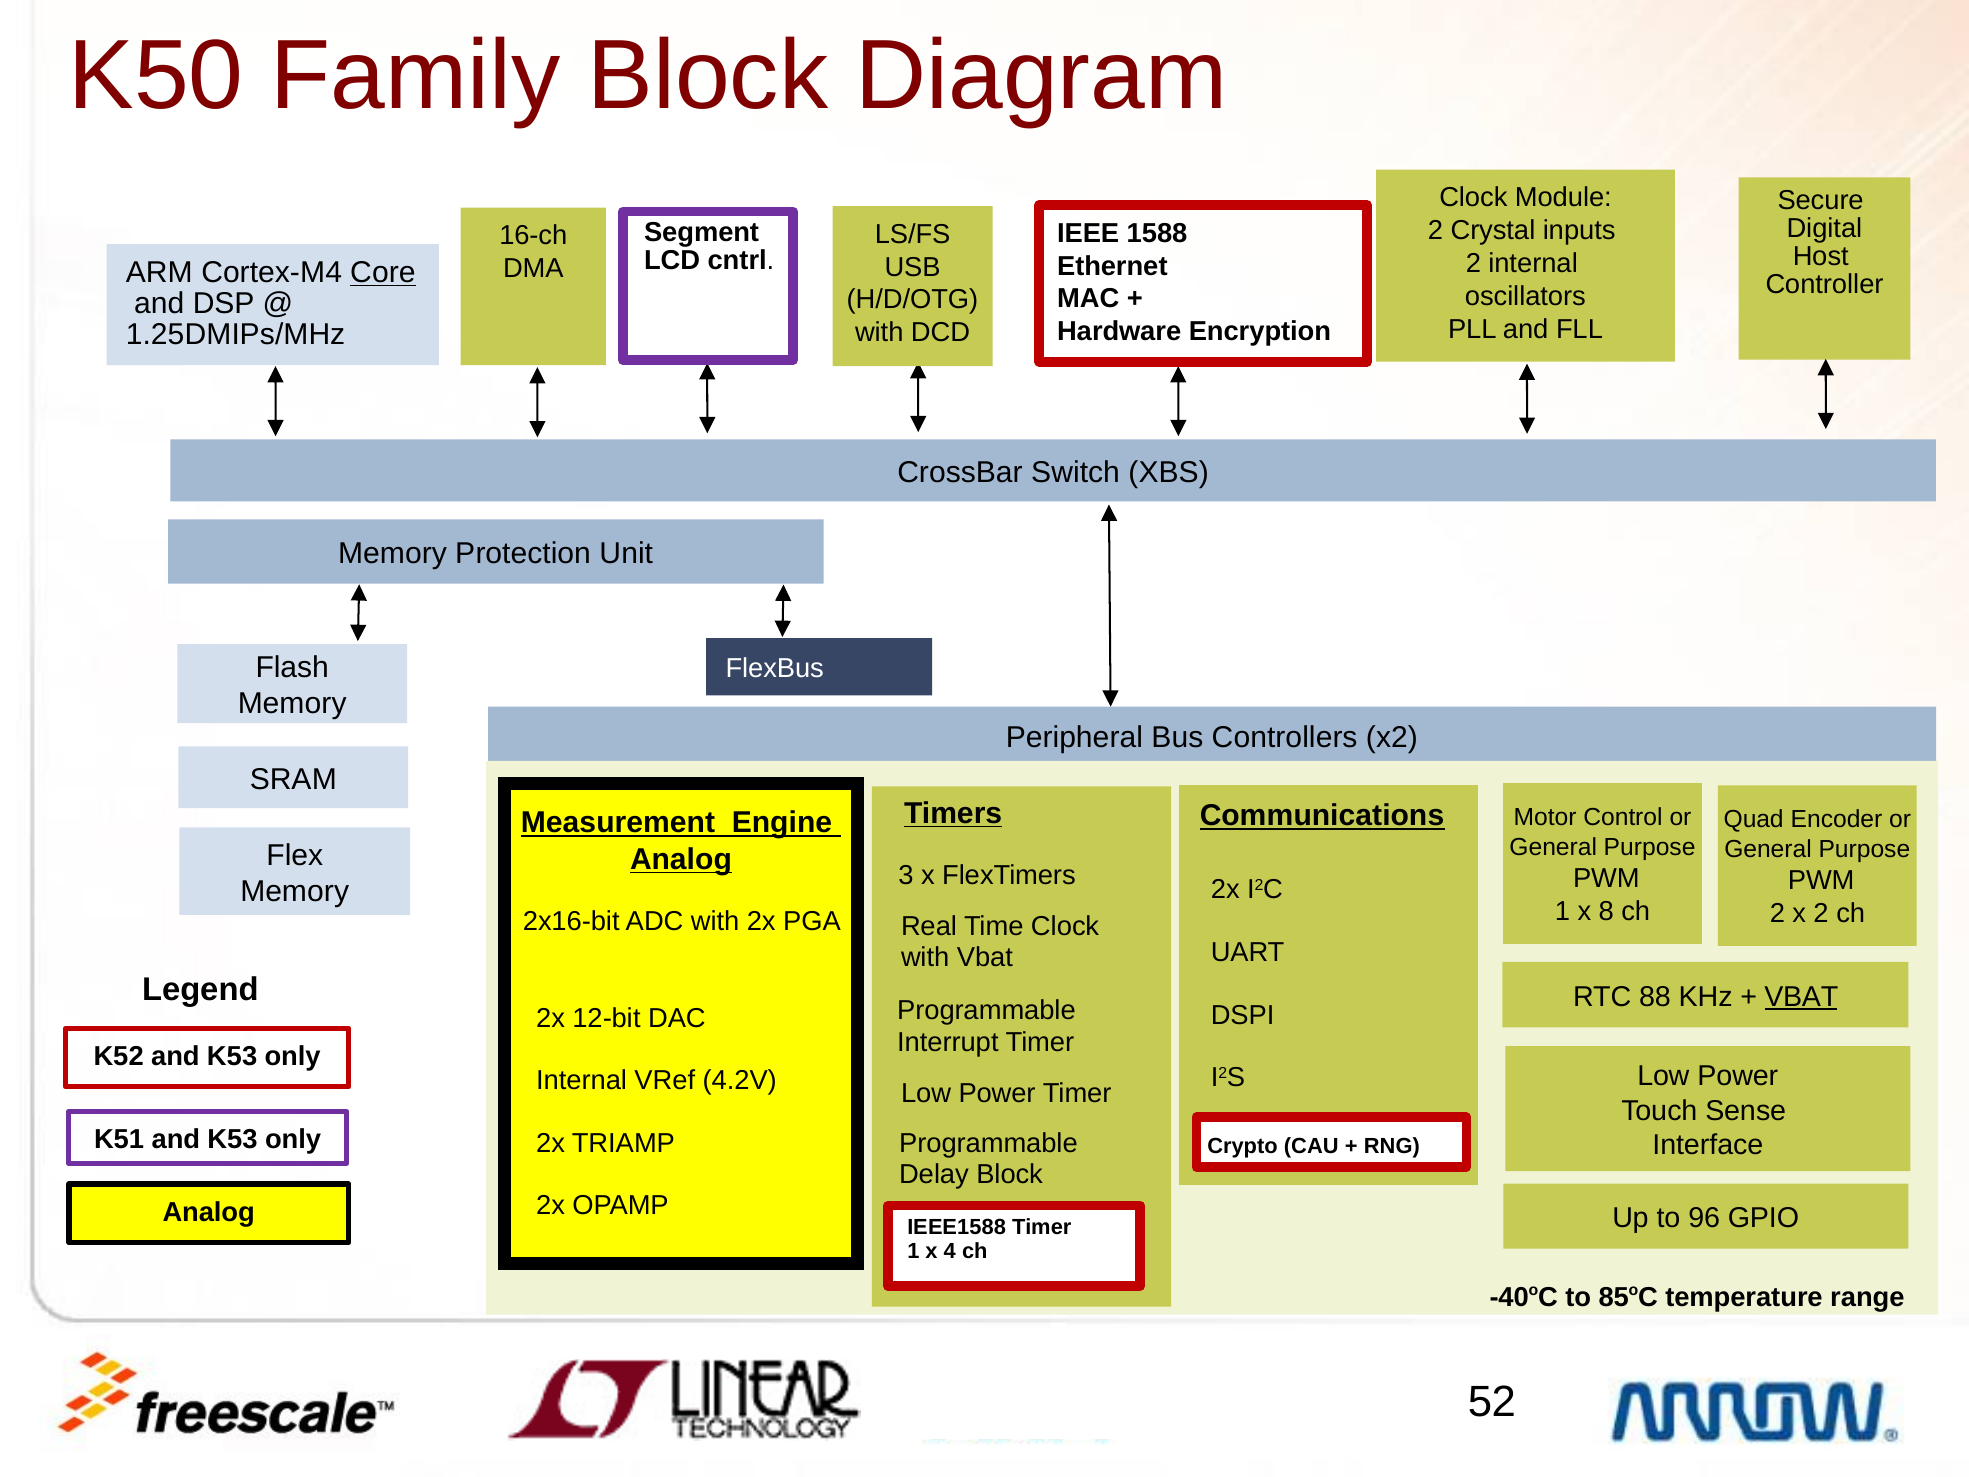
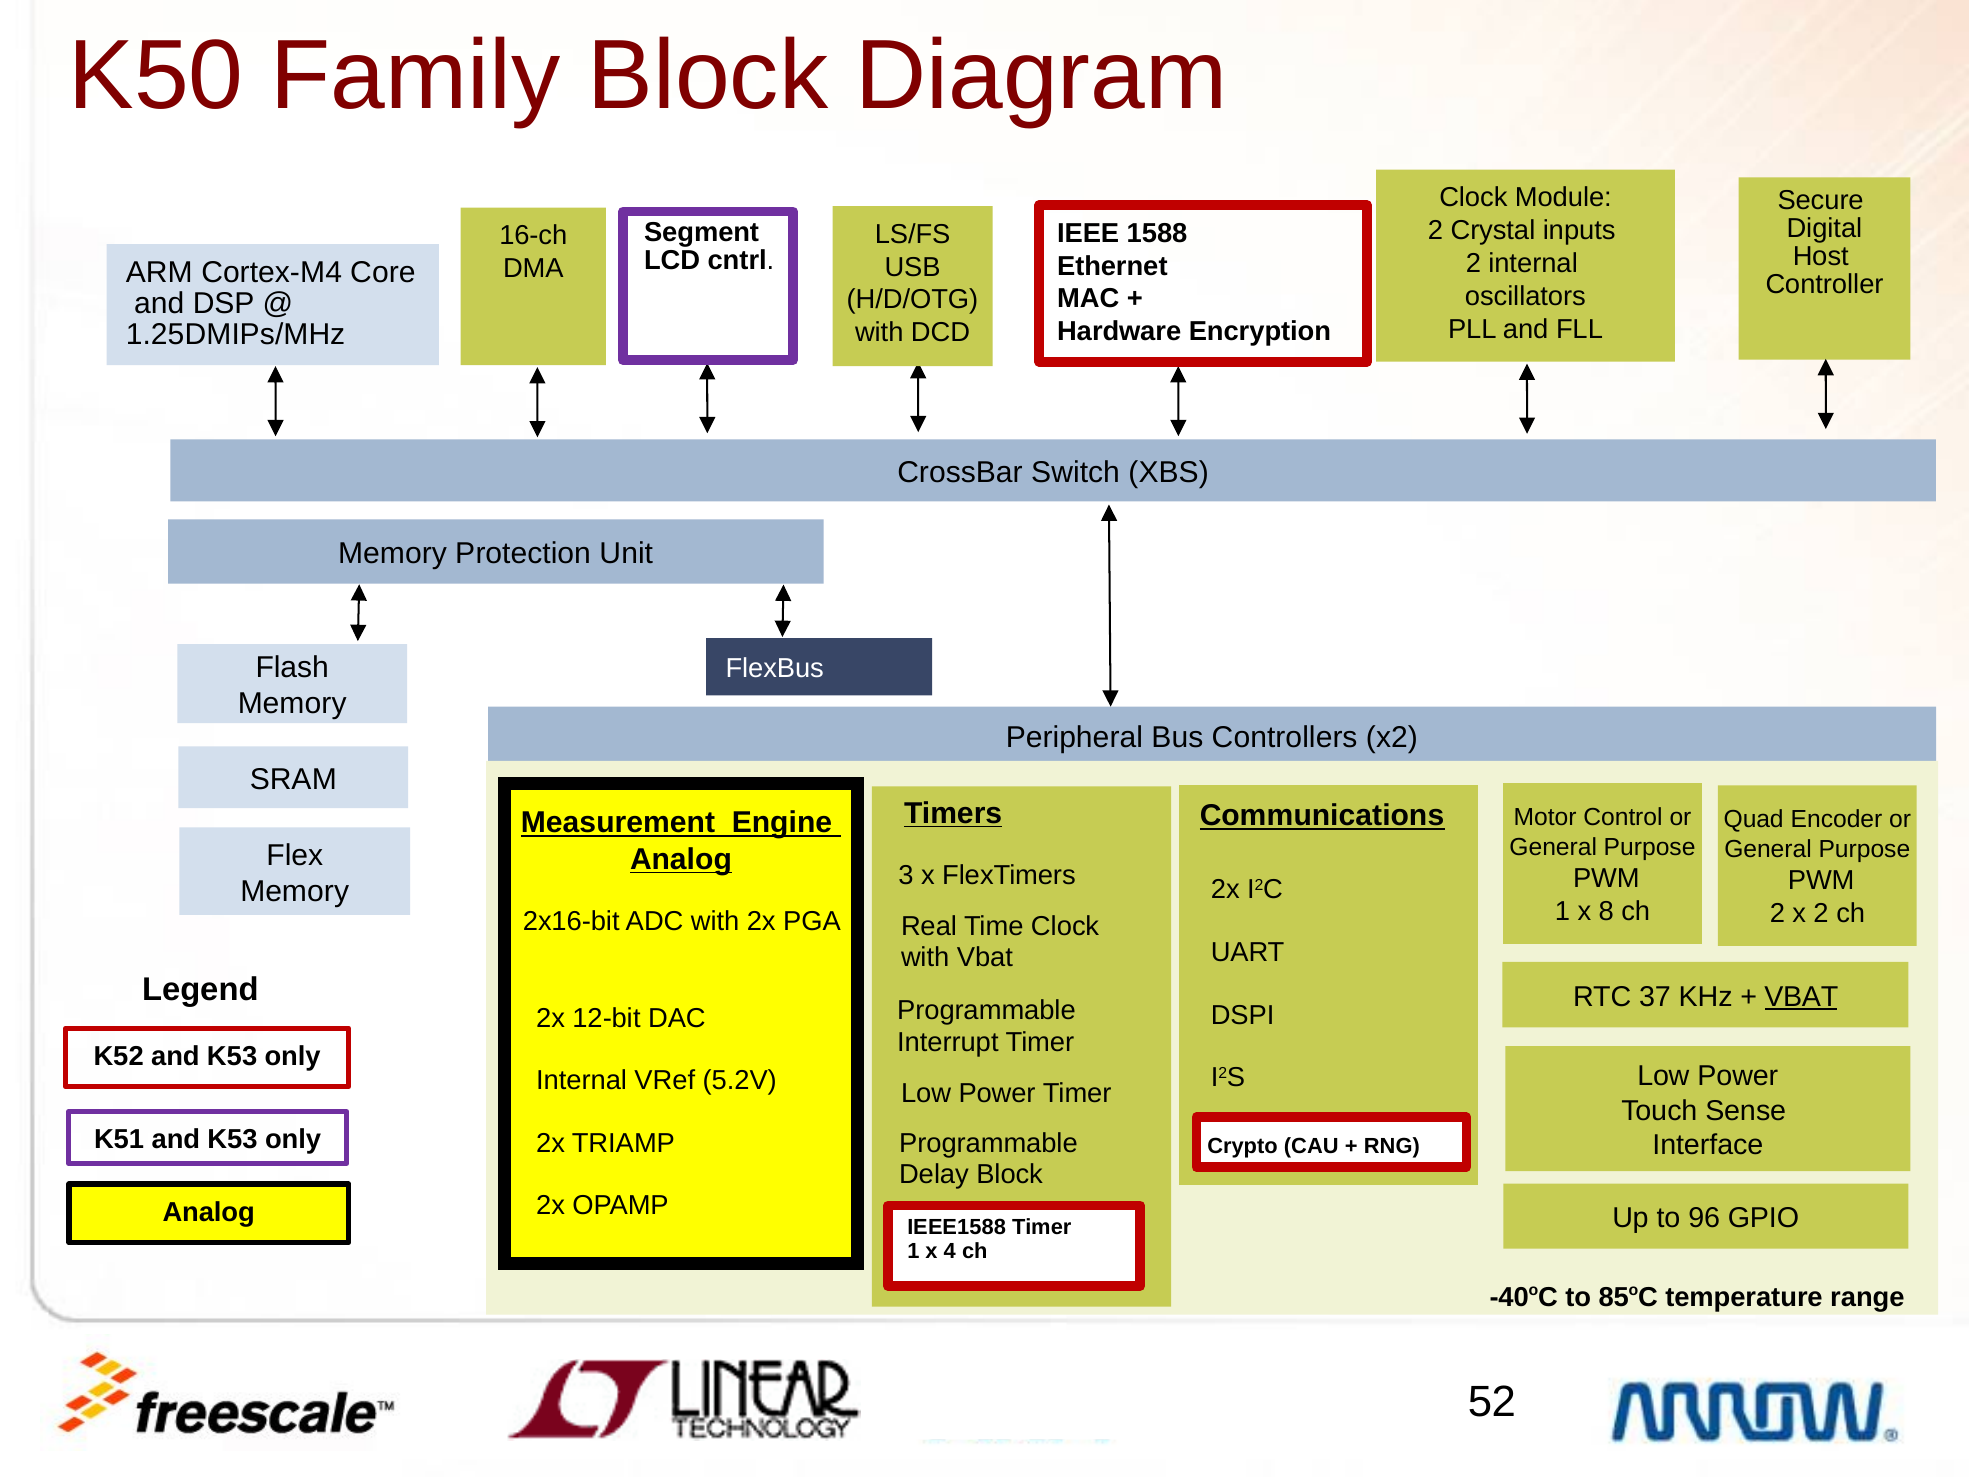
Core underline: present -> none
88: 88 -> 37
4.2V: 4.2V -> 5.2V
